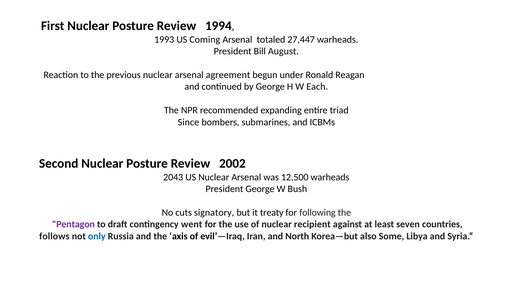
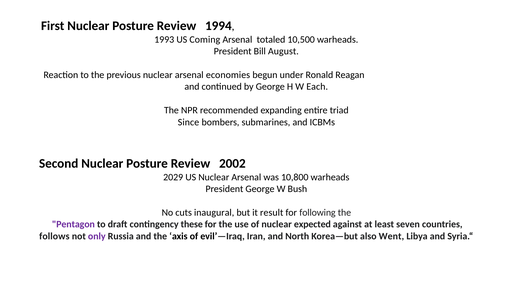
27,447: 27,447 -> 10,500
agreement: agreement -> economies
2043: 2043 -> 2029
12,500: 12,500 -> 10,800
signatory: signatory -> inaugural
treaty: treaty -> result
went: went -> these
recipient: recipient -> expected
only colour: blue -> purple
Some: Some -> Went
